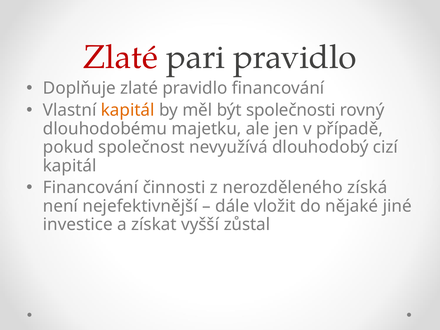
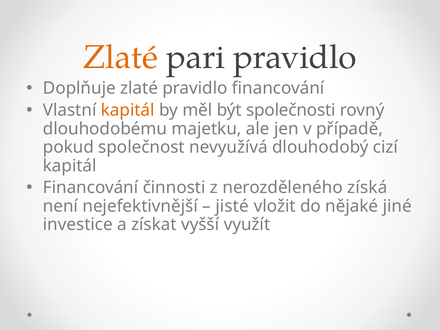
Zlaté at (120, 57) colour: red -> orange
dále: dále -> jisté
zůstal: zůstal -> využít
